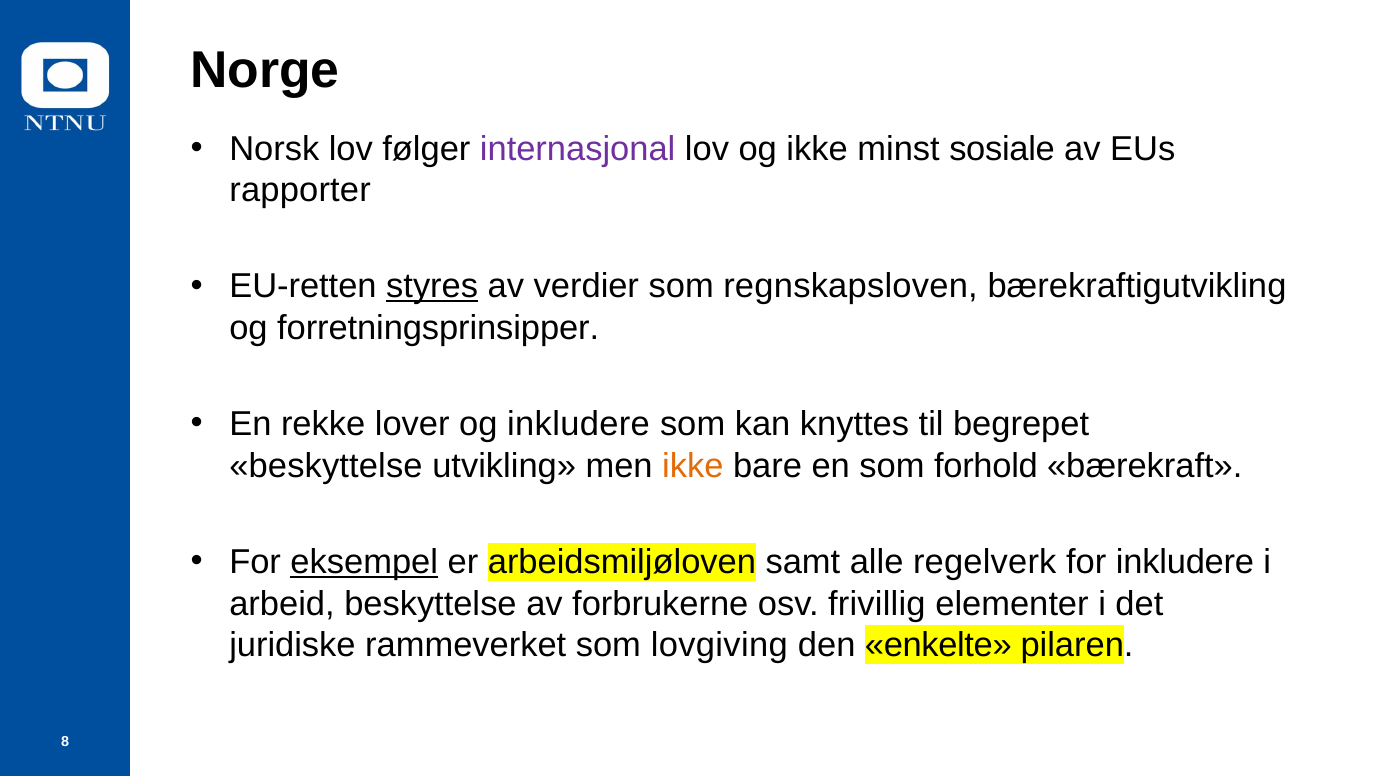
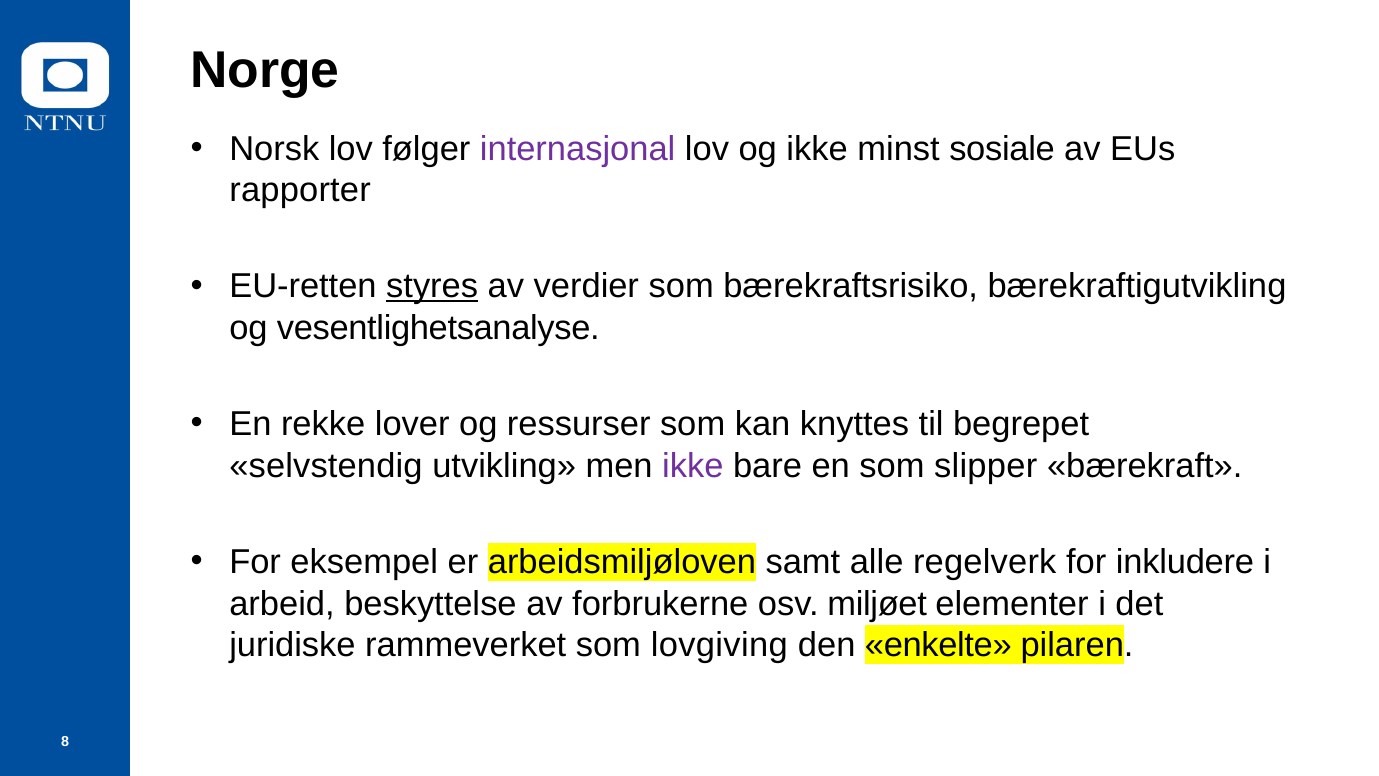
regnskapsloven: regnskapsloven -> bærekraftsrisiko
forretningsprinsipper: forretningsprinsipper -> vesentlighetsanalyse
og inkludere: inkludere -> ressurser
beskyttelse at (326, 466): beskyttelse -> selvstendig
ikke at (693, 466) colour: orange -> purple
forhold: forhold -> slipper
eksempel underline: present -> none
frivillig: frivillig -> miljøet
